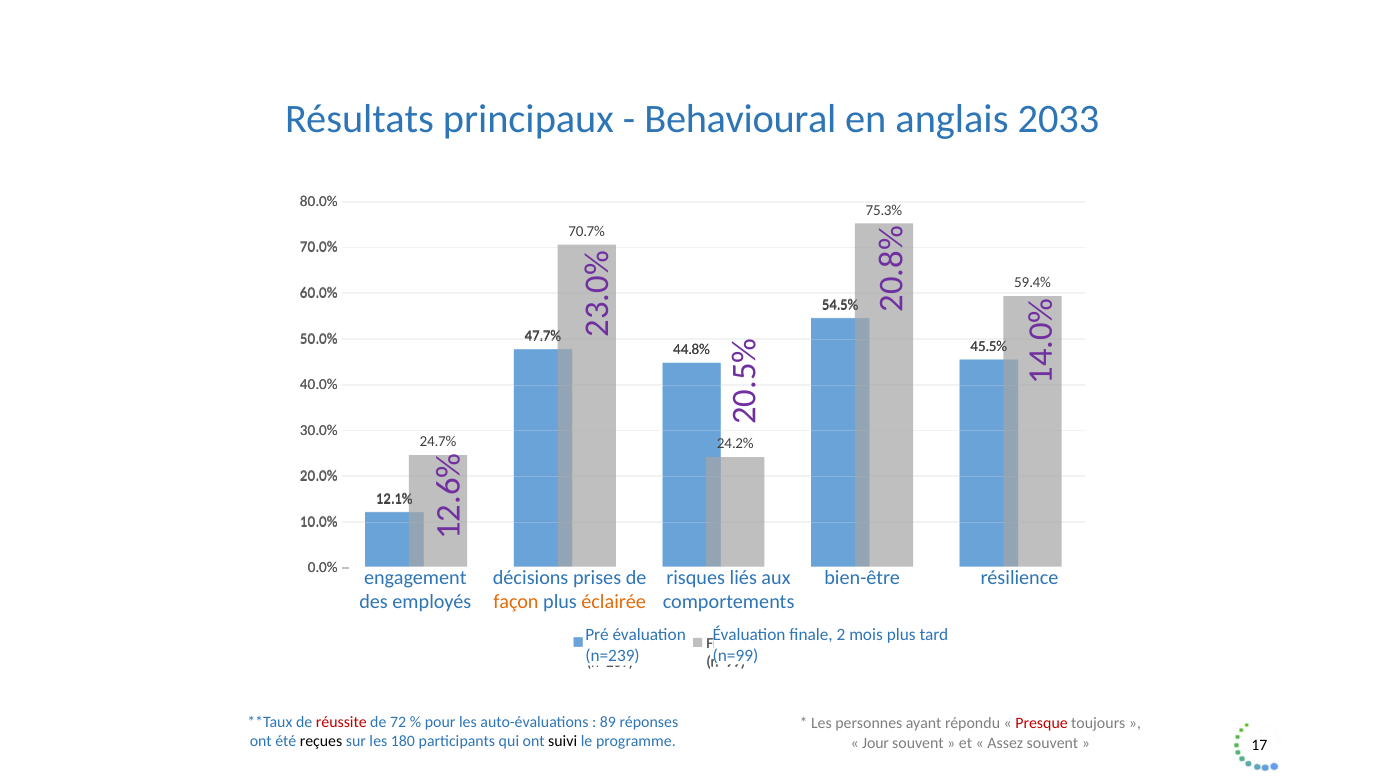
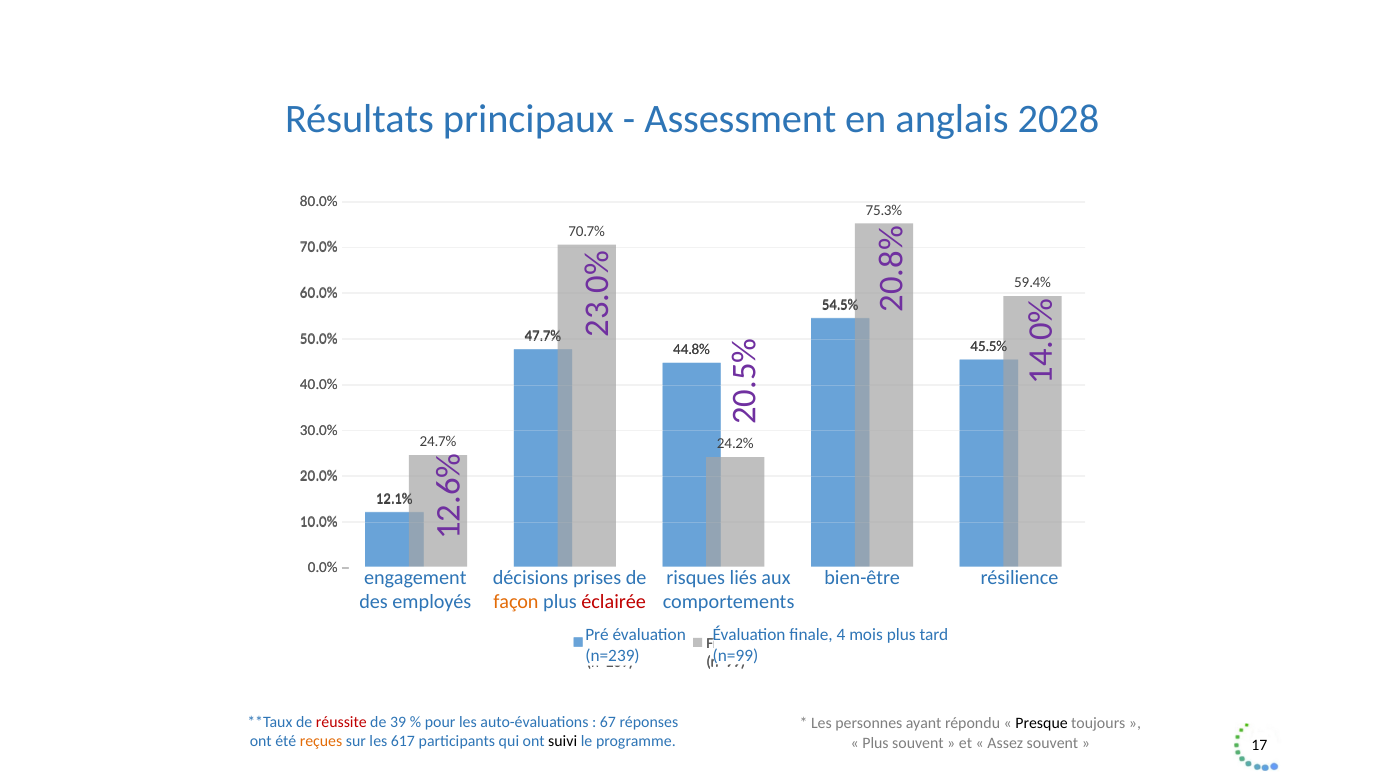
Behavioural at (740, 120): Behavioural -> Assessment
2033: 2033 -> 2028
éclairée colour: orange -> red
finale 2: 2 -> 4
72: 72 -> 39
89: 89 -> 67
Presque colour: red -> black
reçues colour: black -> orange
180: 180 -> 617
Jour at (876, 743): Jour -> Plus
